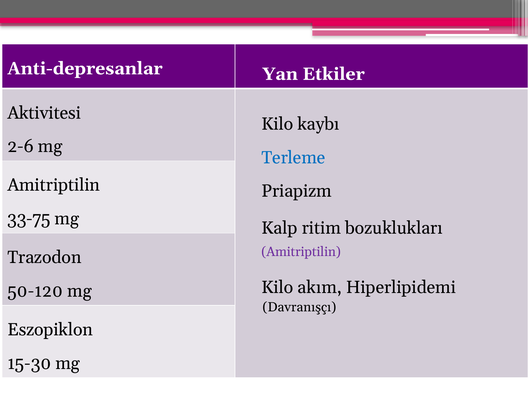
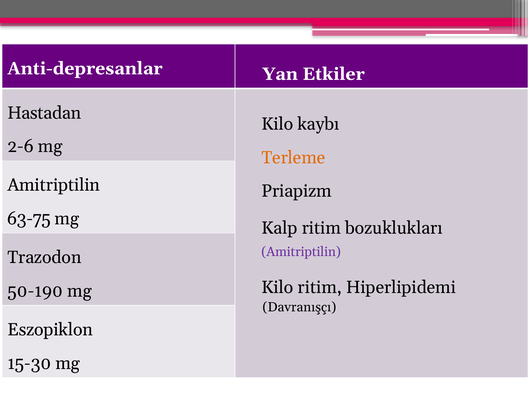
Aktivitesi: Aktivitesi -> Hastadan
Terleme colour: blue -> orange
33-75: 33-75 -> 63-75
Kilo akım: akım -> ritim
50-120: 50-120 -> 50-190
